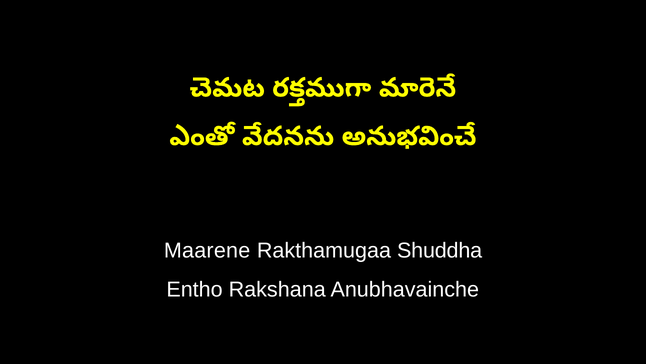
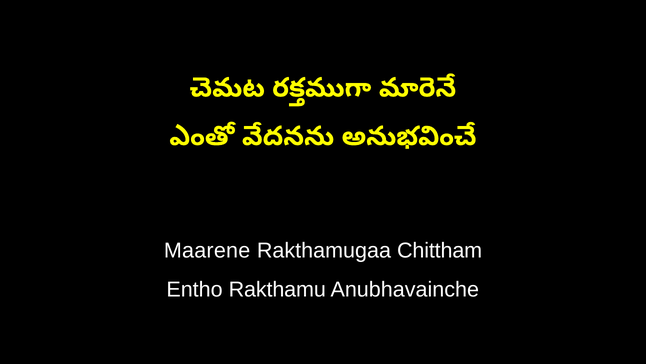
Shuddha: Shuddha -> Chittham
Rakshana: Rakshana -> Rakthamu
